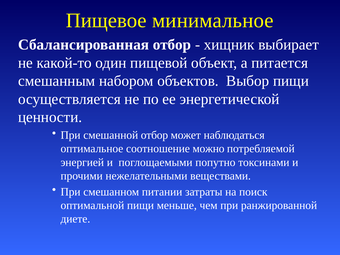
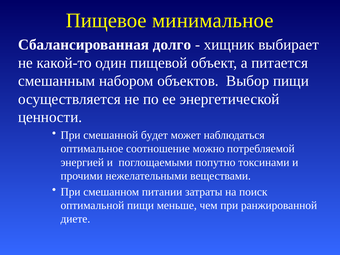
Сбалансированная отбор: отбор -> долго
смешанной отбор: отбор -> будет
